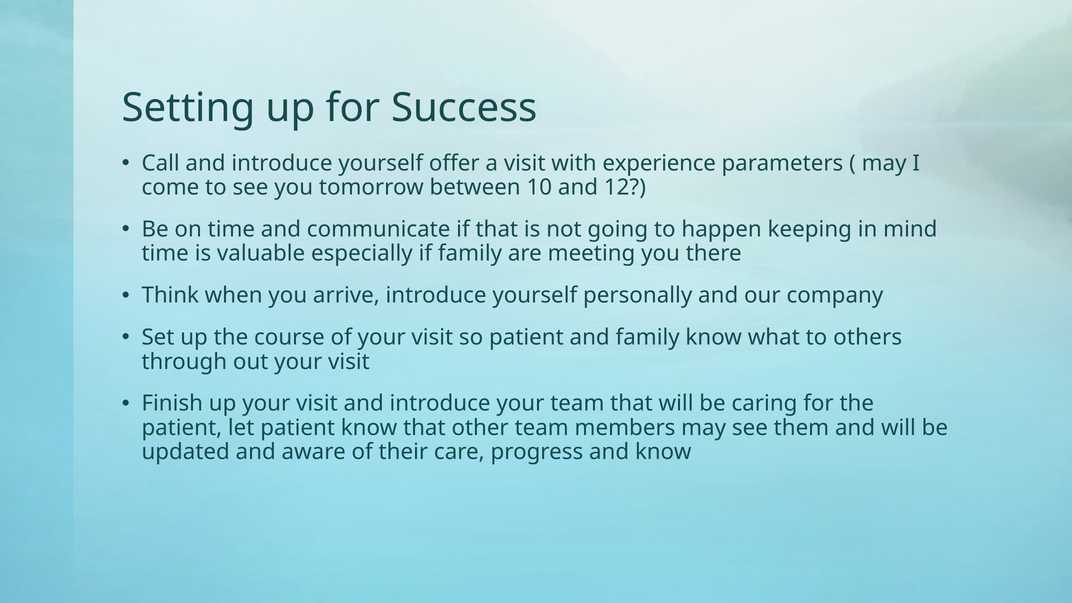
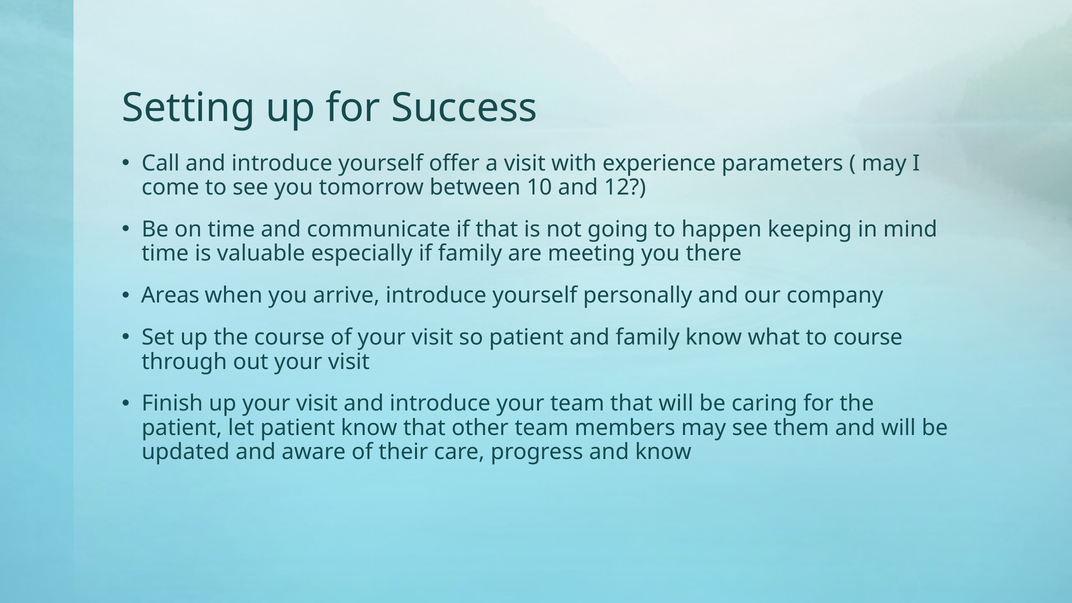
Think: Think -> Areas
to others: others -> course
